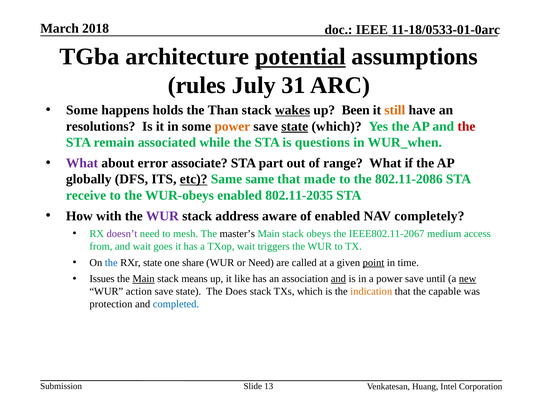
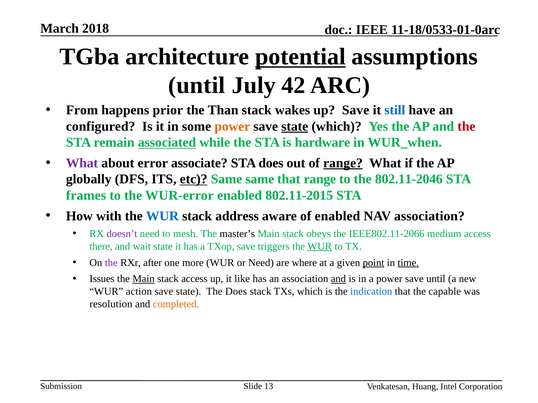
rules at (197, 85): rules -> until
31: 31 -> 42
Some at (82, 110): Some -> From
holds: holds -> prior
wakes underline: present -> none
up Been: Been -> Save
still colour: orange -> blue
resolutions: resolutions -> configured
associated underline: none -> present
questions: questions -> hardware
STA part: part -> does
range at (343, 163) underline: none -> present
that made: made -> range
802.11-2086: 802.11-2086 -> 802.11-2046
receive: receive -> frames
WUR-obeys: WUR-obeys -> WUR-error
802.11-2035: 802.11-2035 -> 802.11-2015
WUR at (162, 216) colour: purple -> blue
NAV completely: completely -> association
IEEE802.11-2067: IEEE802.11-2067 -> IEEE802.11-2066
from: from -> there
wait goes: goes -> state
TXop wait: wait -> save
WUR at (320, 247) underline: none -> present
the at (111, 263) colour: blue -> purple
RXr state: state -> after
share: share -> more
called: called -> where
time underline: none -> present
stack means: means -> access
new underline: present -> none
indication colour: orange -> blue
protection: protection -> resolution
completed colour: blue -> orange
